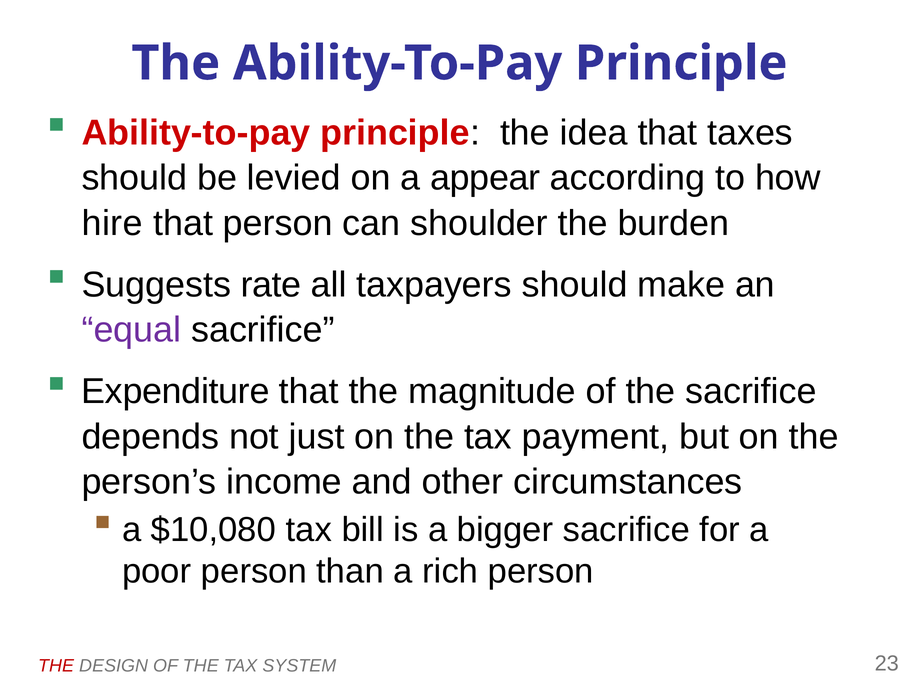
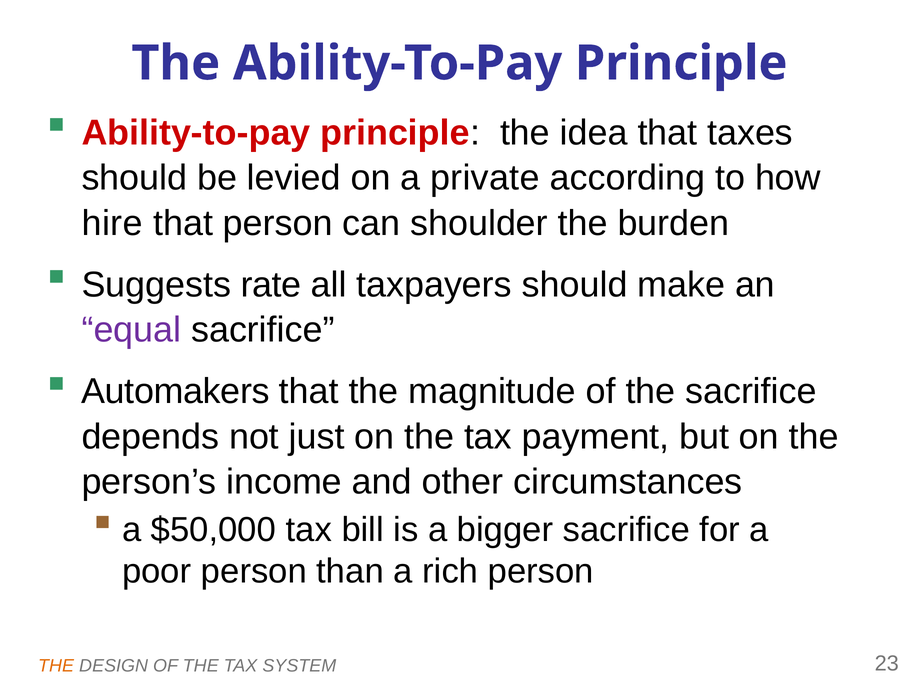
appear: appear -> private
Expenditure: Expenditure -> Automakers
$10,080: $10,080 -> $50,000
THE at (56, 666) colour: red -> orange
